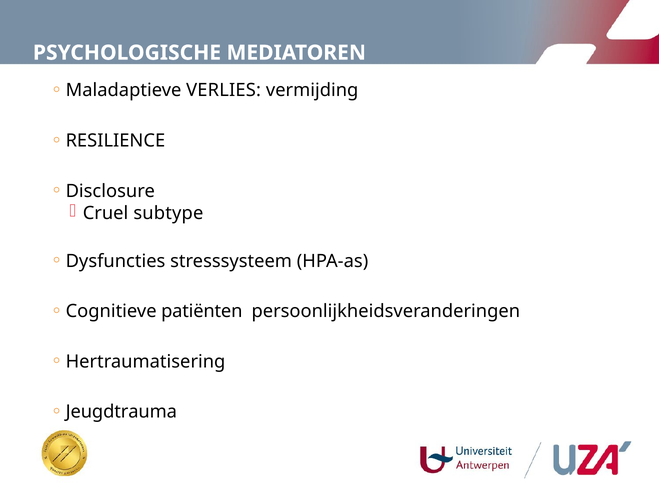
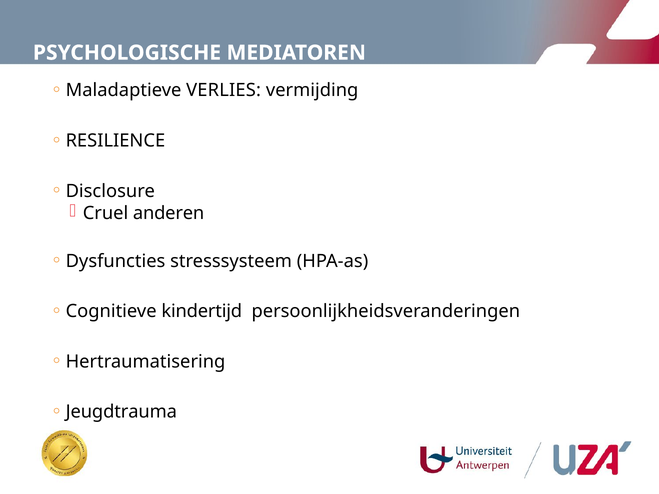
subtype: subtype -> anderen
patiënten: patiënten -> kindertijd
